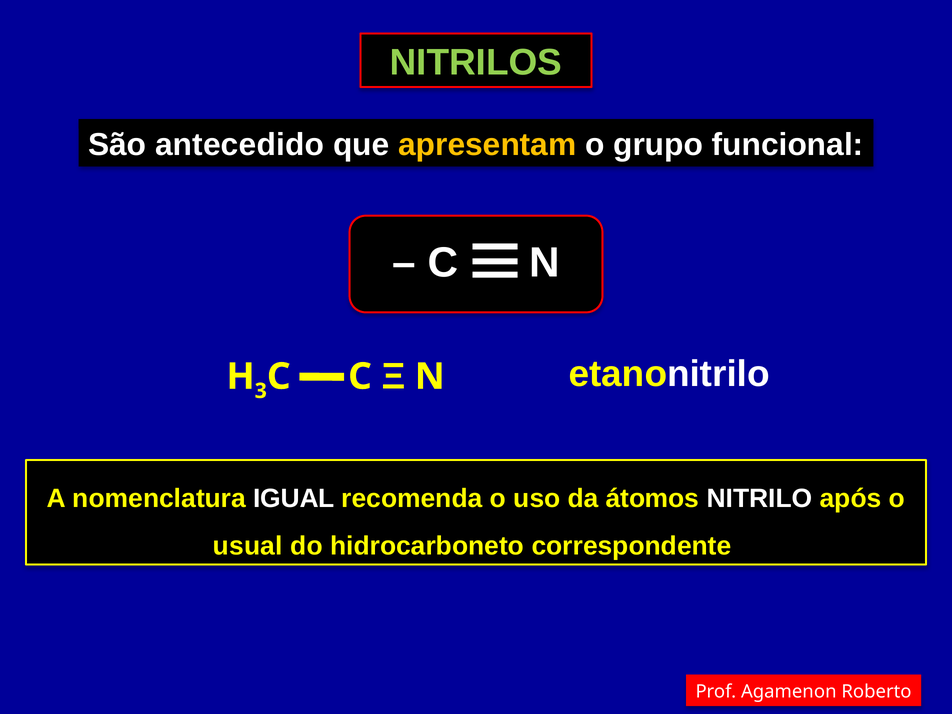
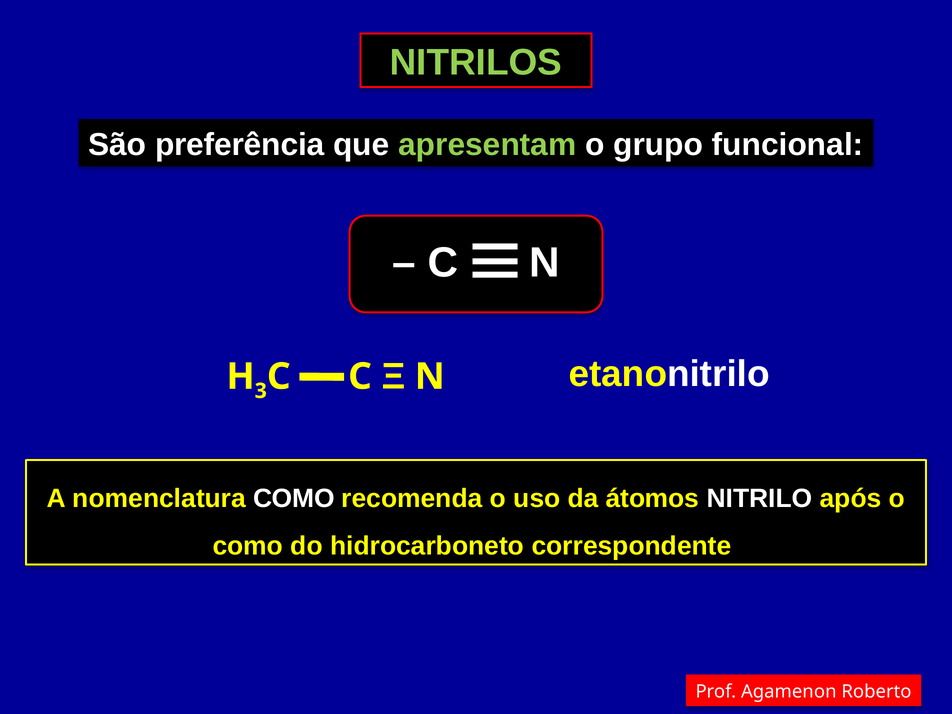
antecedido: antecedido -> preferência
apresentam colour: yellow -> light green
nomenclatura IGUAL: IGUAL -> COMO
usual at (248, 546): usual -> como
